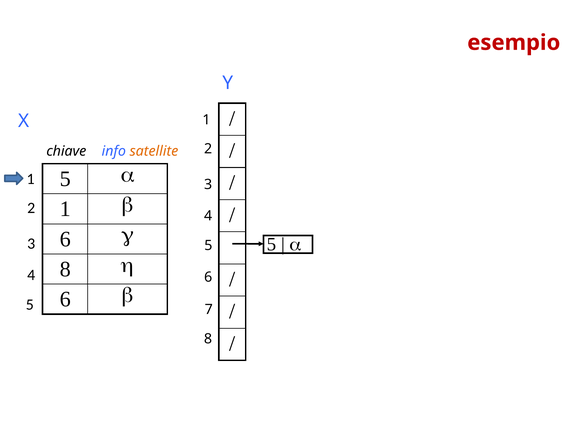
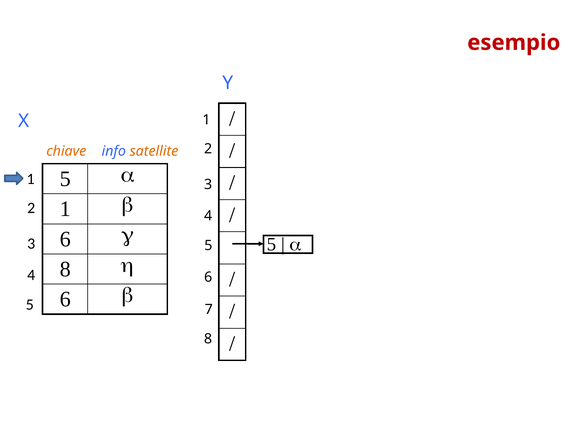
chiave colour: black -> orange
